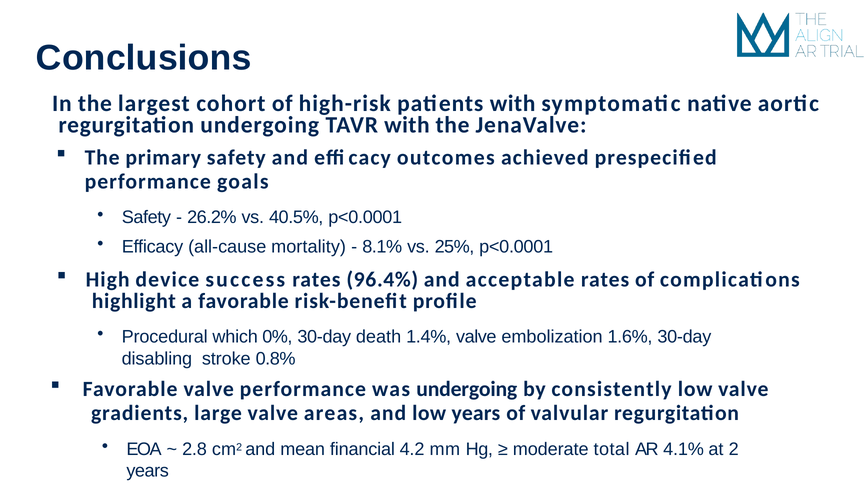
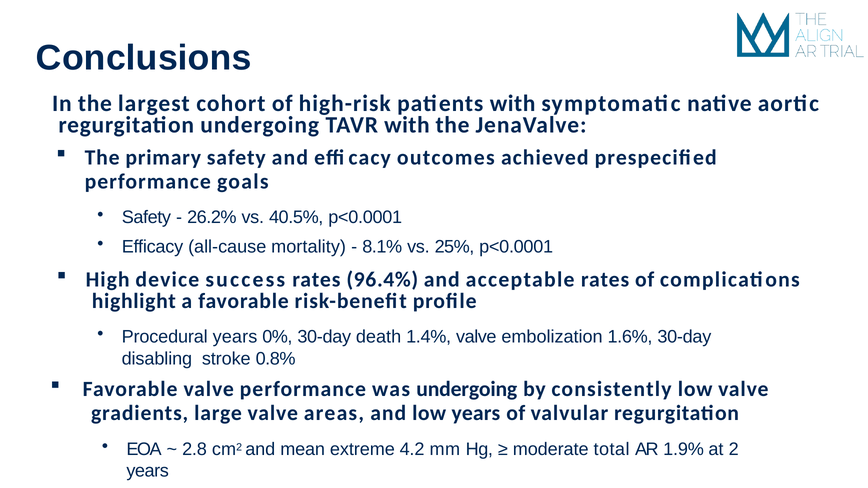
Procedural which: which -> years
financial: financial -> extreme
4.1%: 4.1% -> 1.9%
